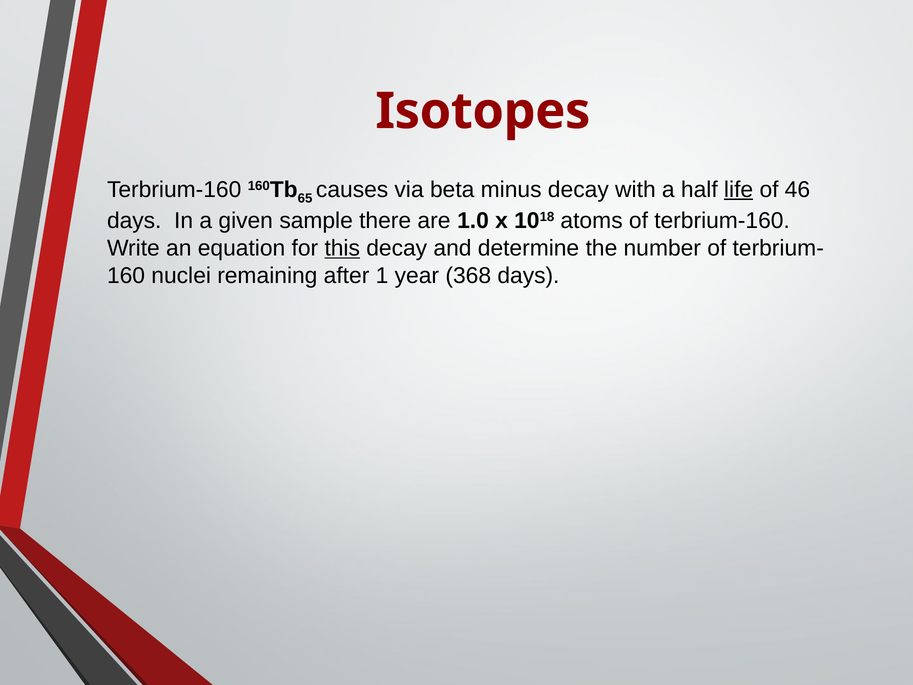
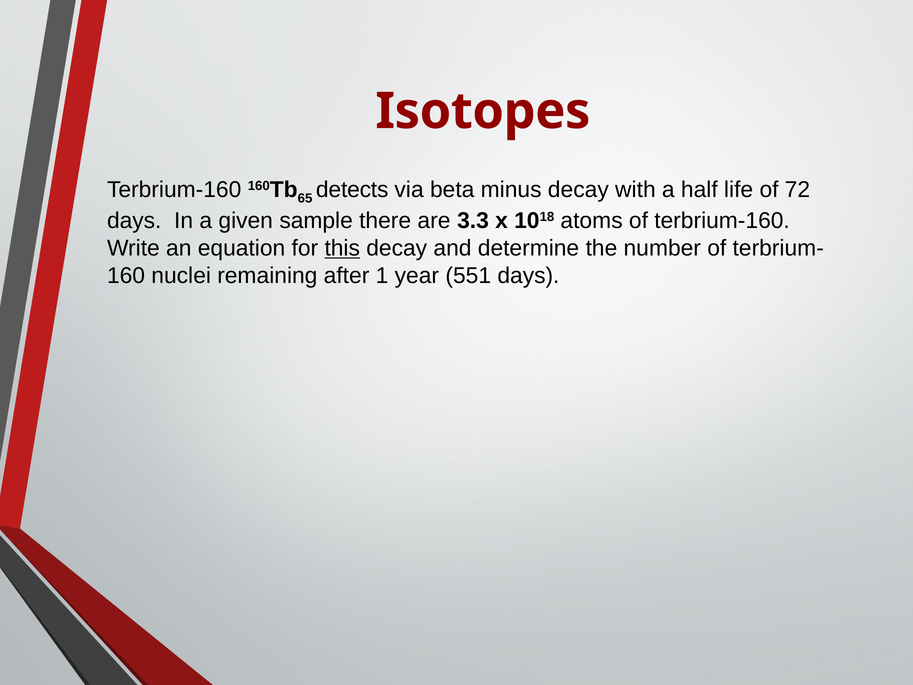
causes: causes -> detects
life underline: present -> none
46: 46 -> 72
1.0: 1.0 -> 3.3
368: 368 -> 551
